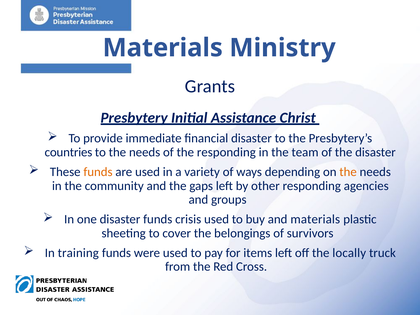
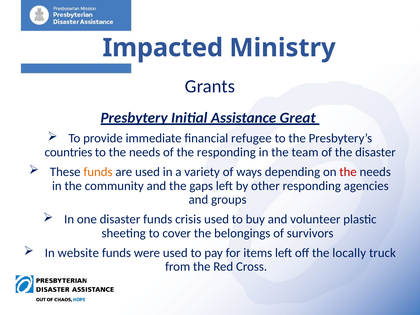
Materials at (163, 48): Materials -> Impacted
Christ: Christ -> Great
financial disaster: disaster -> refugee
the at (348, 172) colour: orange -> red
and materials: materials -> volunteer
training: training -> website
